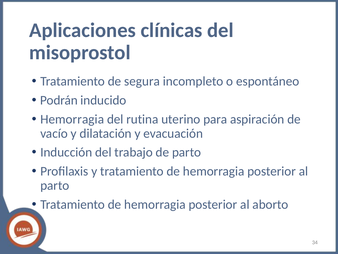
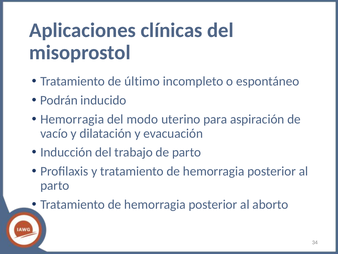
segura: segura -> último
rutina: rutina -> modo
